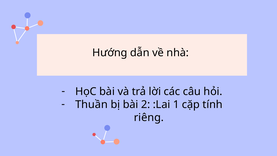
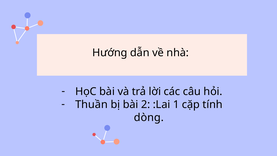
riêng: riêng -> dòng
